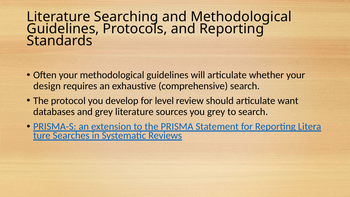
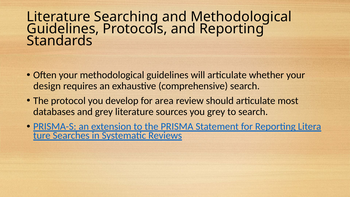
level: level -> area
want: want -> most
